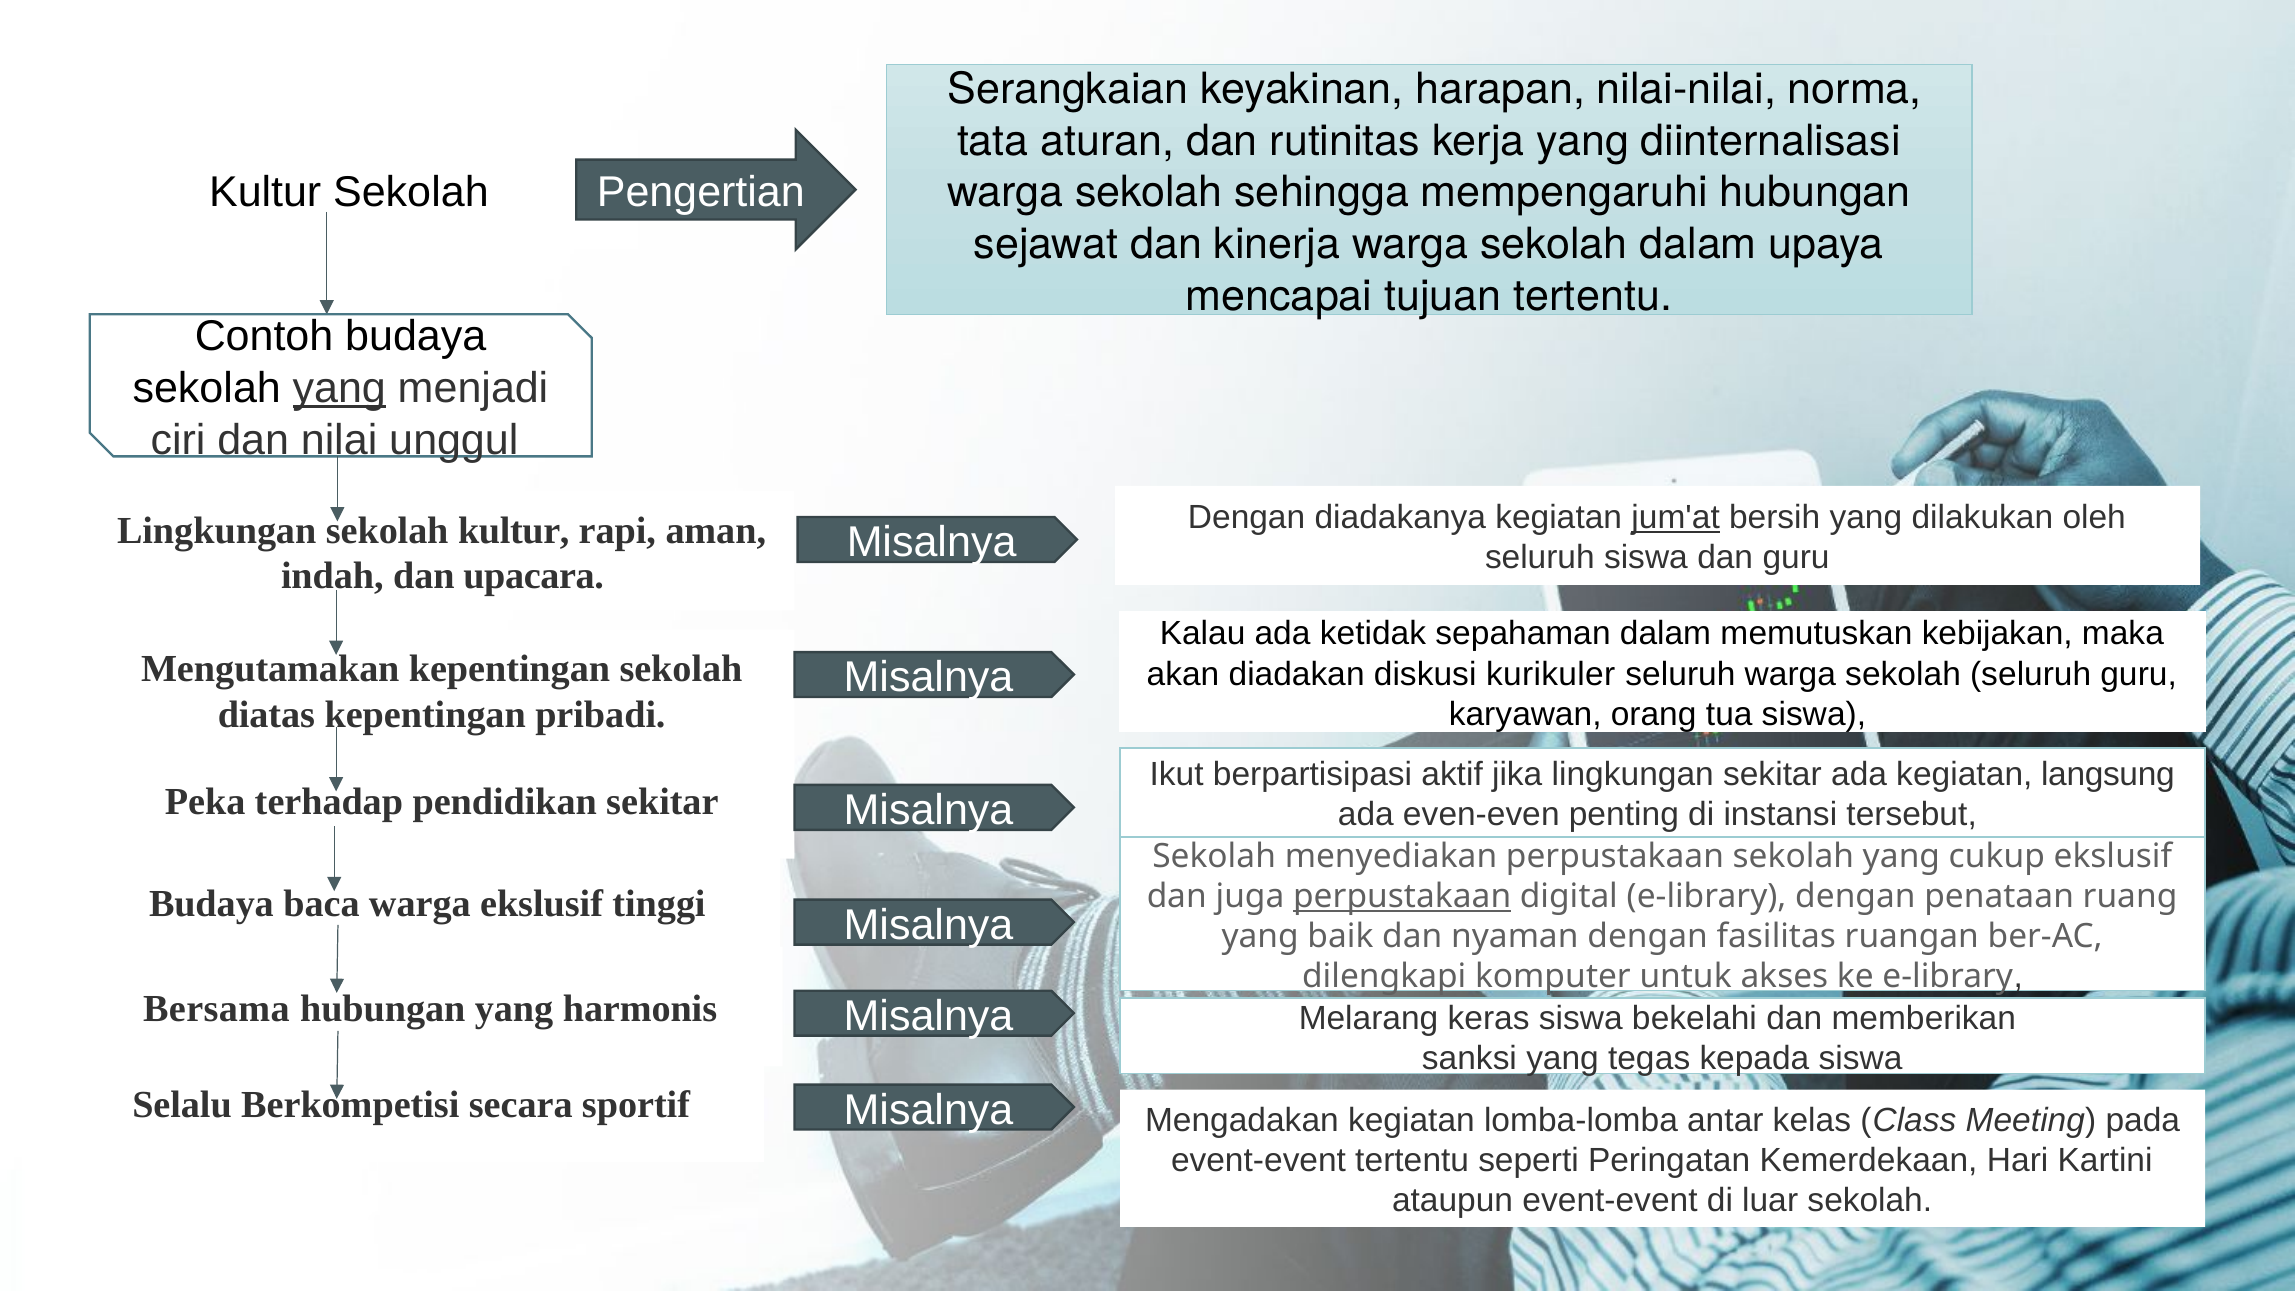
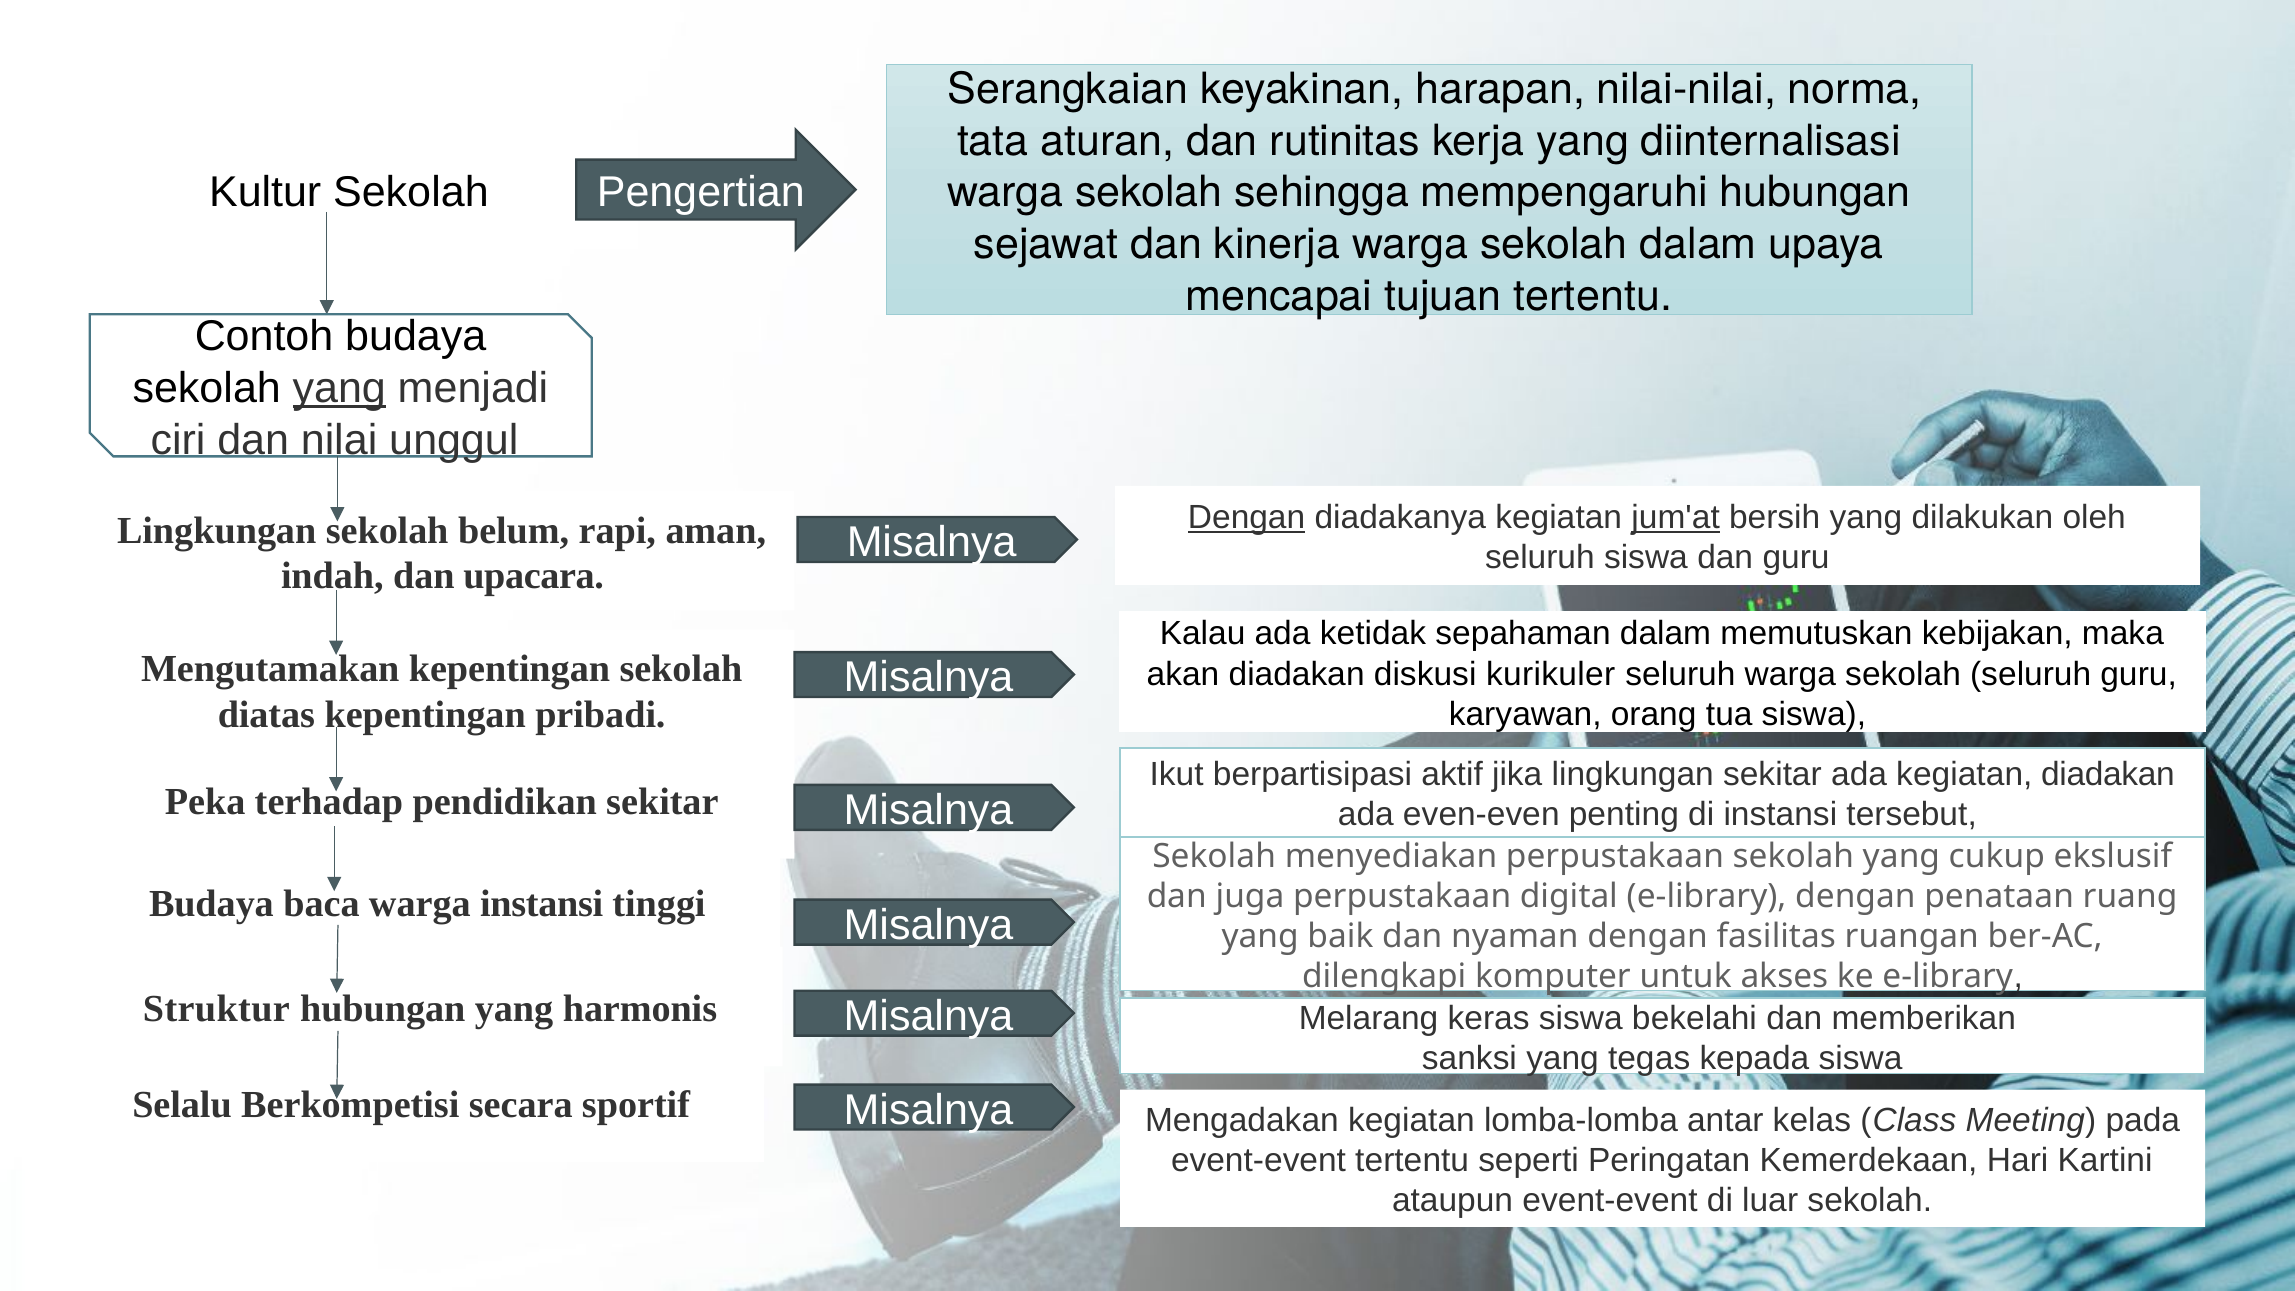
Dengan at (1247, 518) underline: none -> present
sekolah kultur: kultur -> belum
kegiatan langsung: langsung -> diadakan
warga ekslusif: ekslusif -> instansi
perpustakaan at (1402, 896) underline: present -> none
Bersama: Bersama -> Struktur
